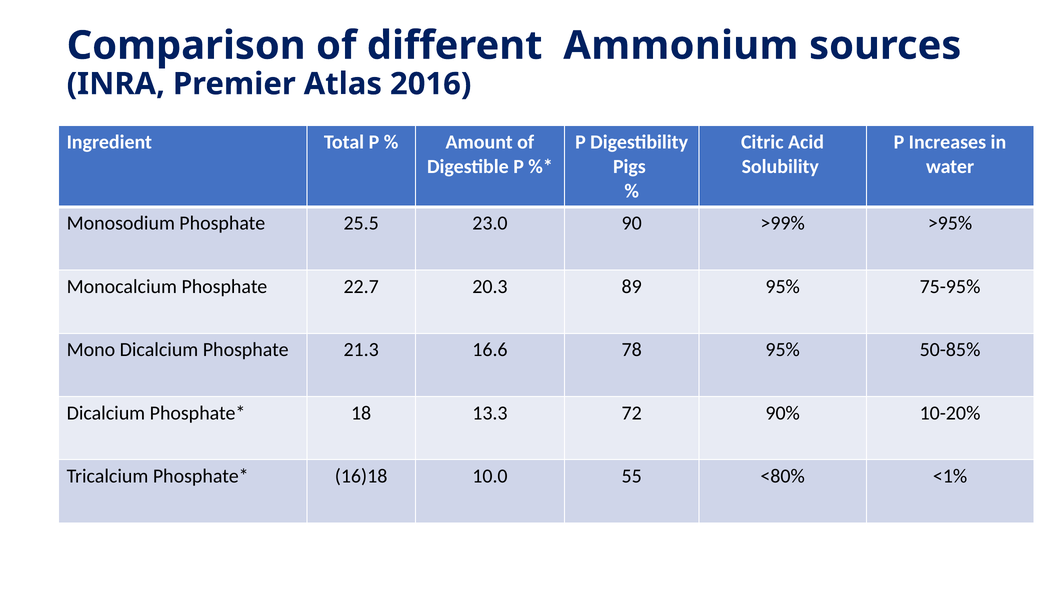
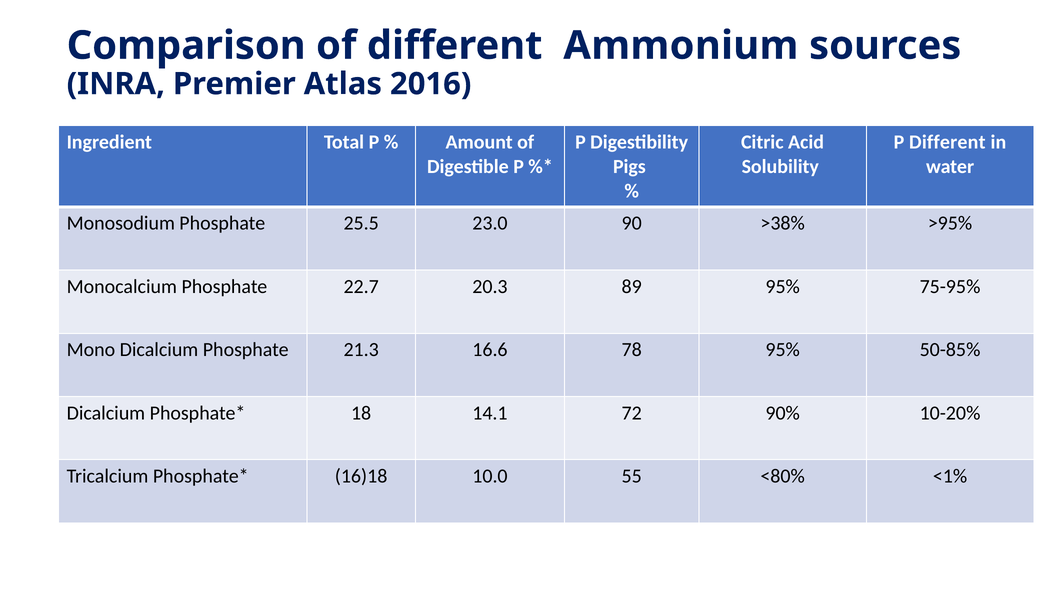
P Increases: Increases -> Different
>99%: >99% -> >38%
13.3: 13.3 -> 14.1
